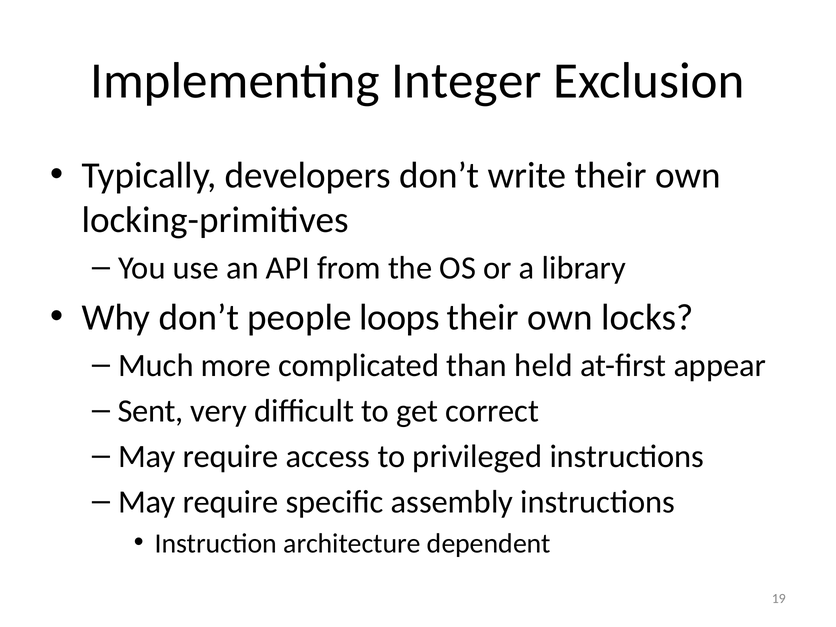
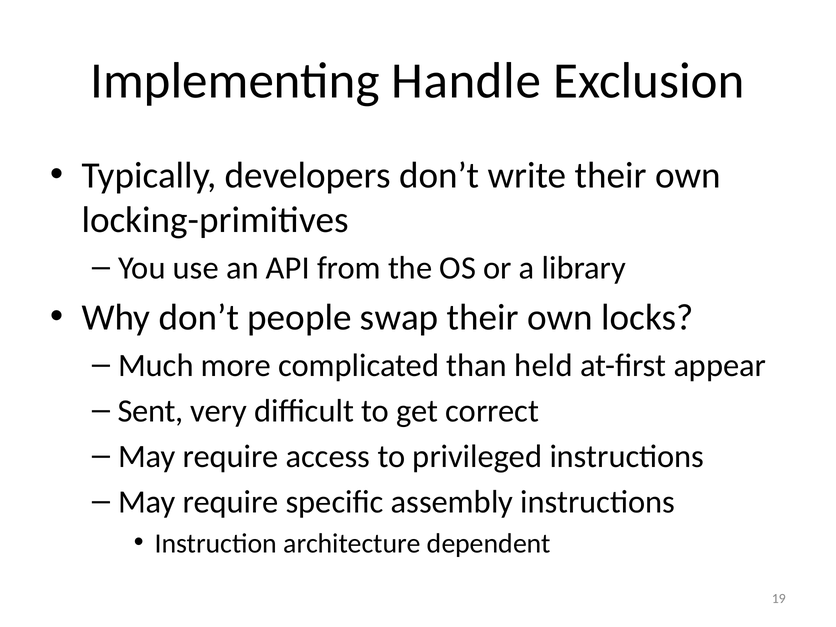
Integer: Integer -> Handle
loops: loops -> swap
